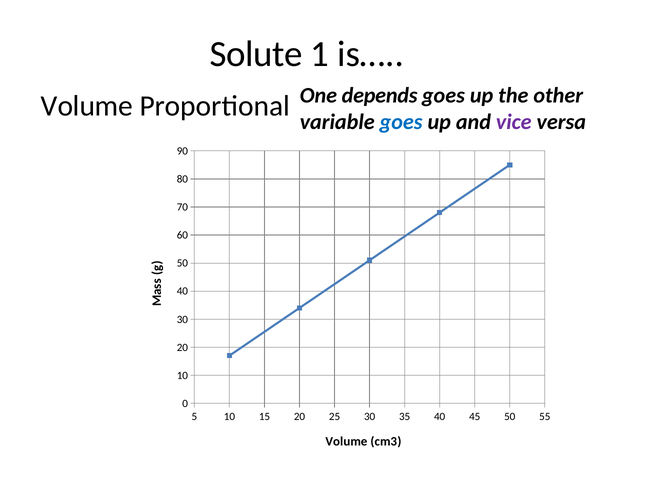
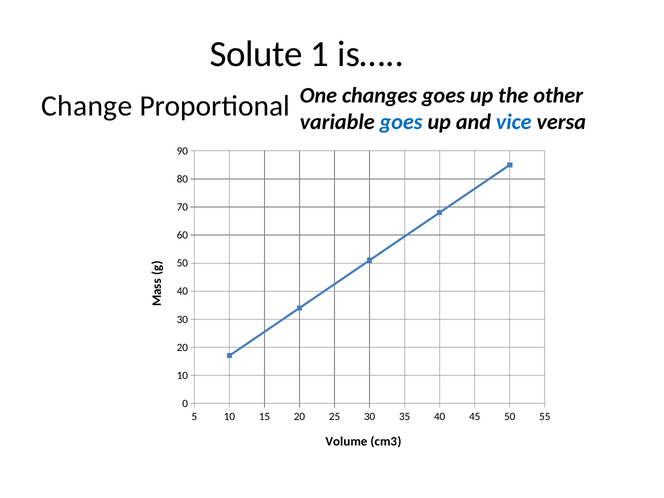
depends: depends -> changes
Volume at (87, 106): Volume -> Change
vice colour: purple -> blue
